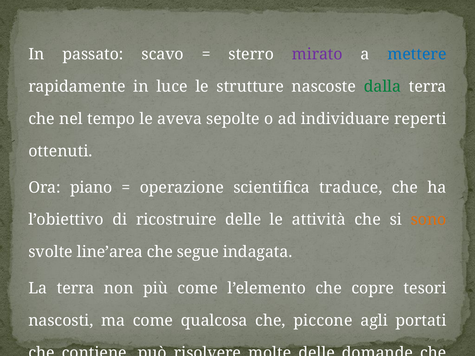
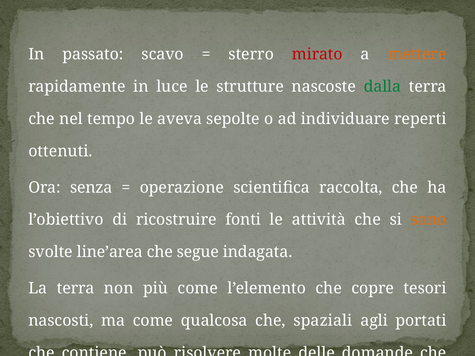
mirato colour: purple -> red
mettere colour: blue -> orange
piano: piano -> senza
traduce: traduce -> raccolta
ricostruire delle: delle -> fonti
piccone: piccone -> spaziali
